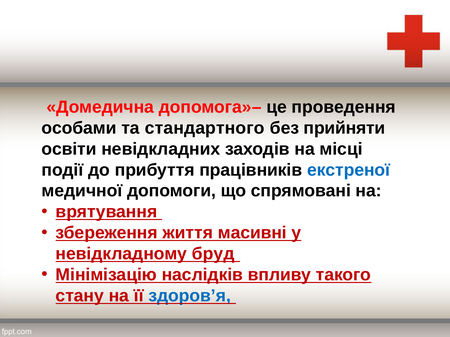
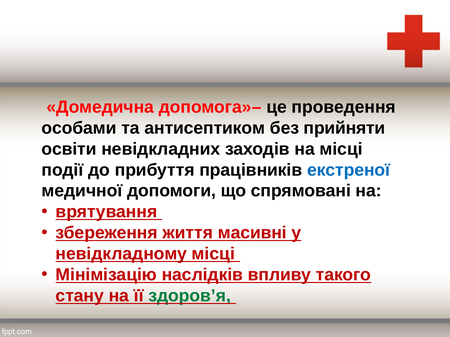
стандартного: стандартного -> антисептиком
невідкладному бруд: бруд -> місці
здоров’я colour: blue -> green
